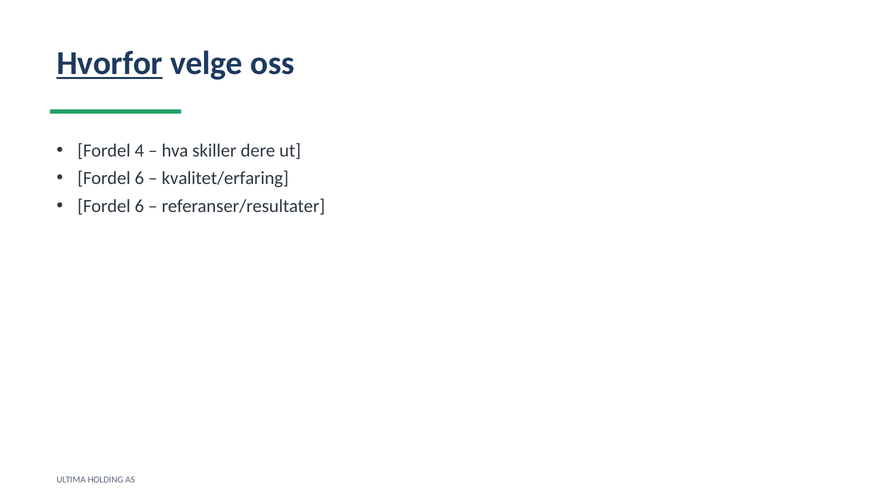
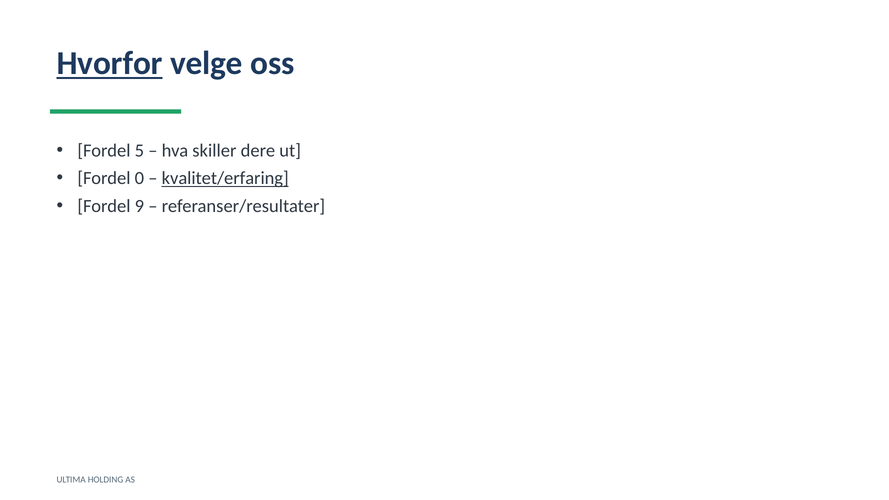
4: 4 -> 5
6 at (139, 178): 6 -> 0
kvalitet/erfaring underline: none -> present
6 at (139, 206): 6 -> 9
